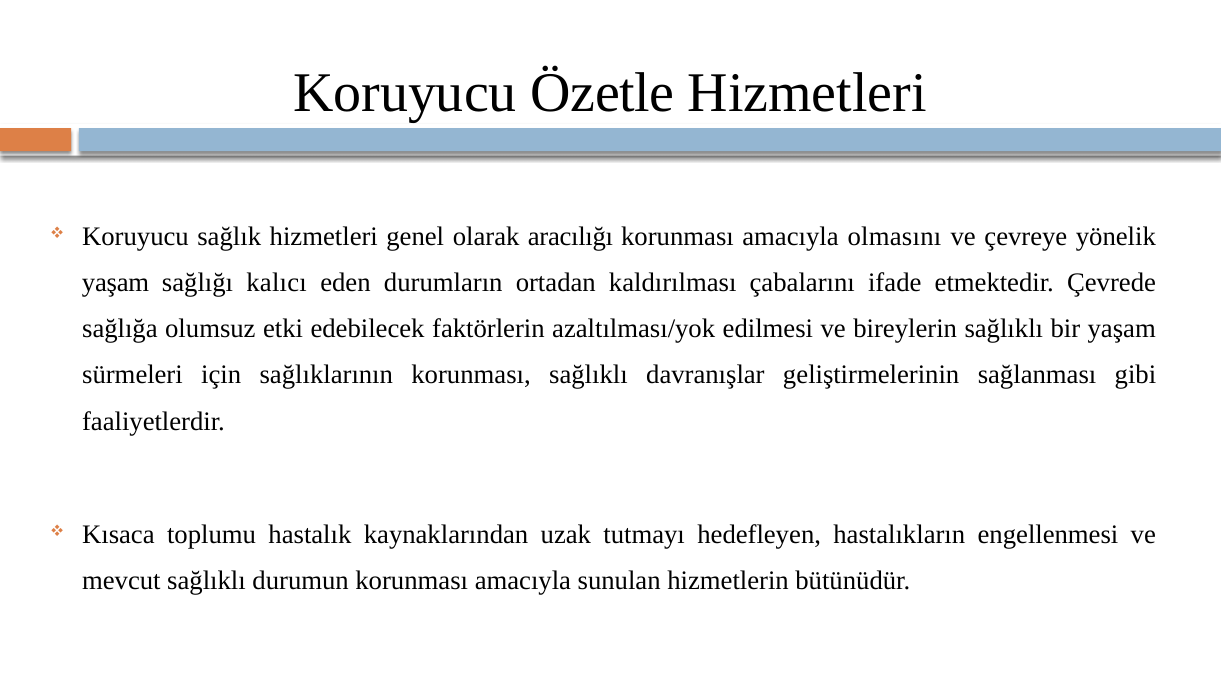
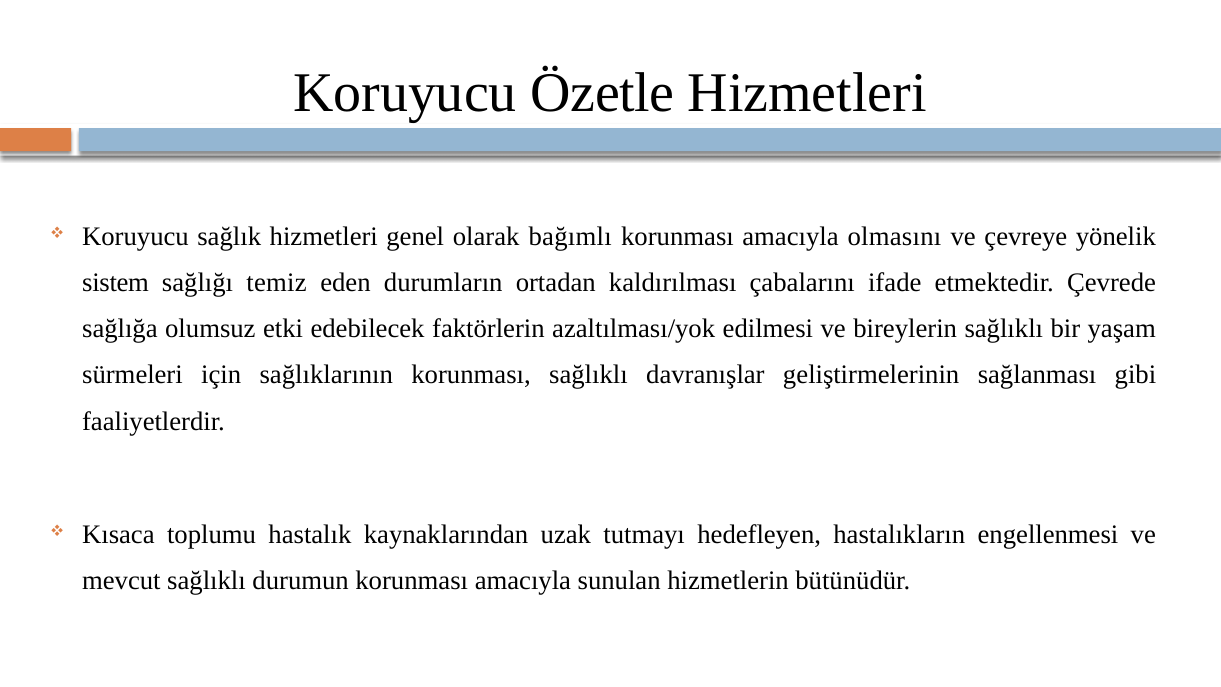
aracılığı: aracılığı -> bağımlı
yaşam at (116, 283): yaşam -> sistem
kalıcı: kalıcı -> temiz
